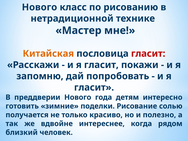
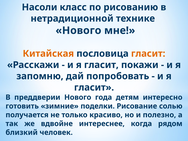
Нового at (39, 7): Нового -> Насоли
Мастер at (78, 30): Мастер -> Нового
гласит at (148, 54) colour: red -> orange
